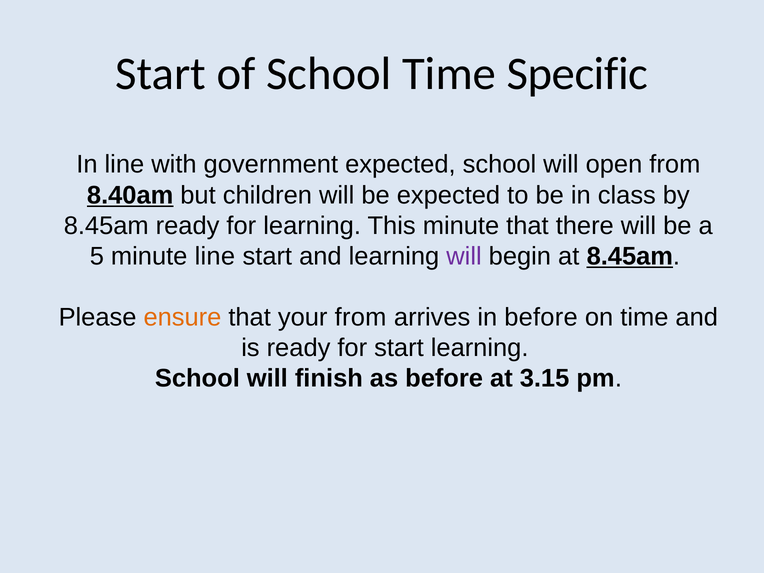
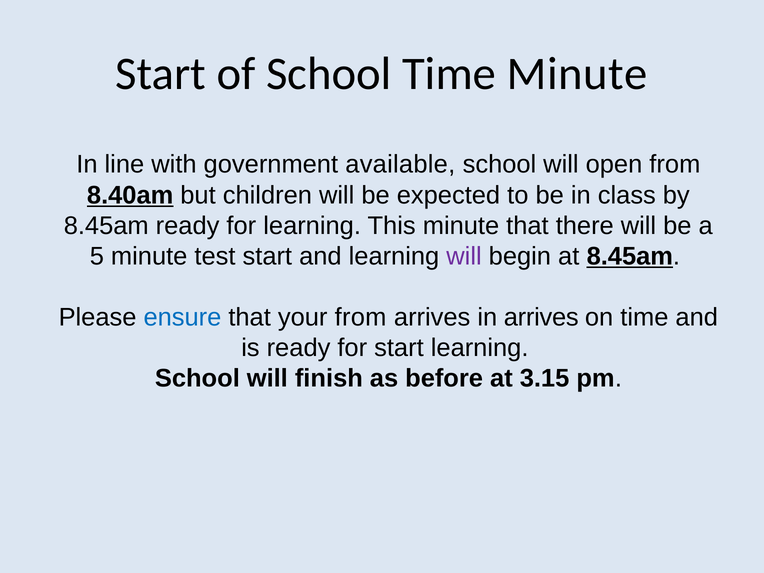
Time Specific: Specific -> Minute
government expected: expected -> available
minute line: line -> test
ensure colour: orange -> blue
in before: before -> arrives
